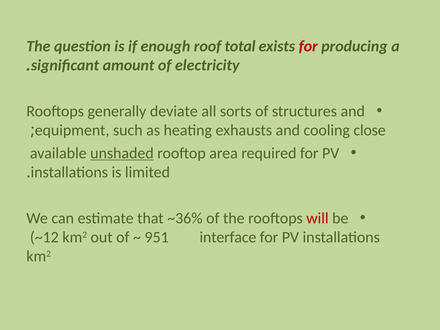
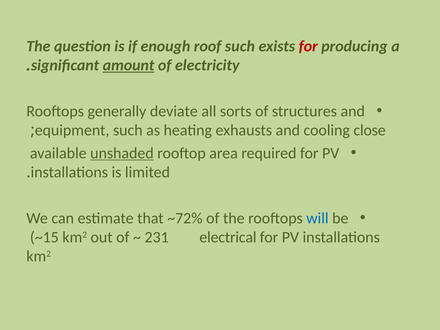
roof total: total -> such
amount underline: none -> present
~36%: ~36% -> ~72%
will colour: red -> blue
~12: ~12 -> ~15
951: 951 -> 231
interface: interface -> electrical
